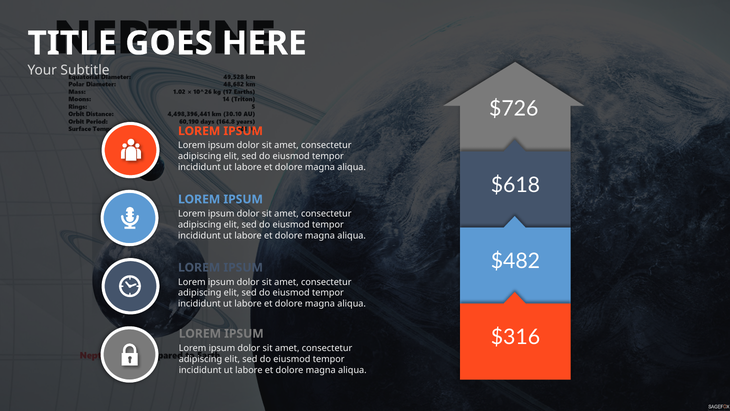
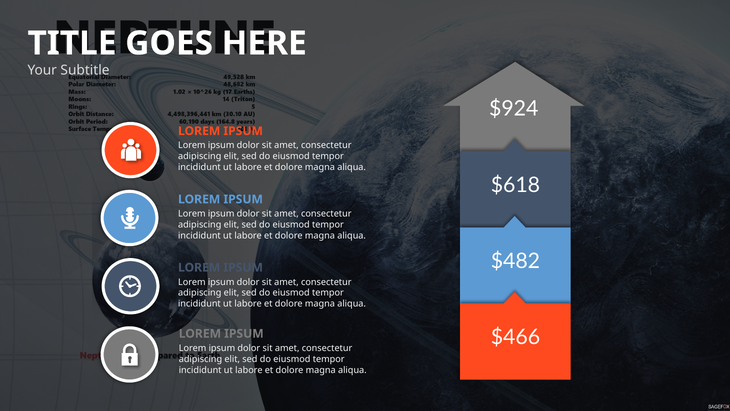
$726: $726 -> $924
$316: $316 -> $466
